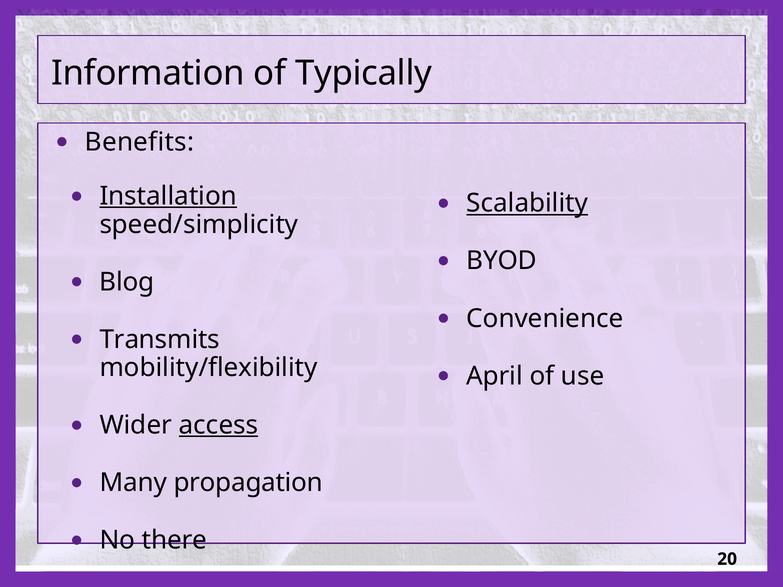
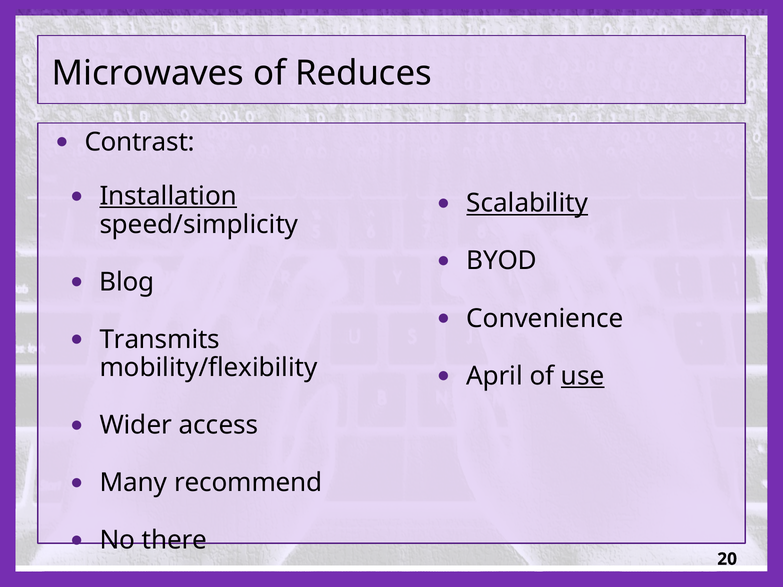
Information: Information -> Microwaves
Typically: Typically -> Reduces
Benefits: Benefits -> Contrast
use underline: none -> present
access underline: present -> none
propagation: propagation -> recommend
